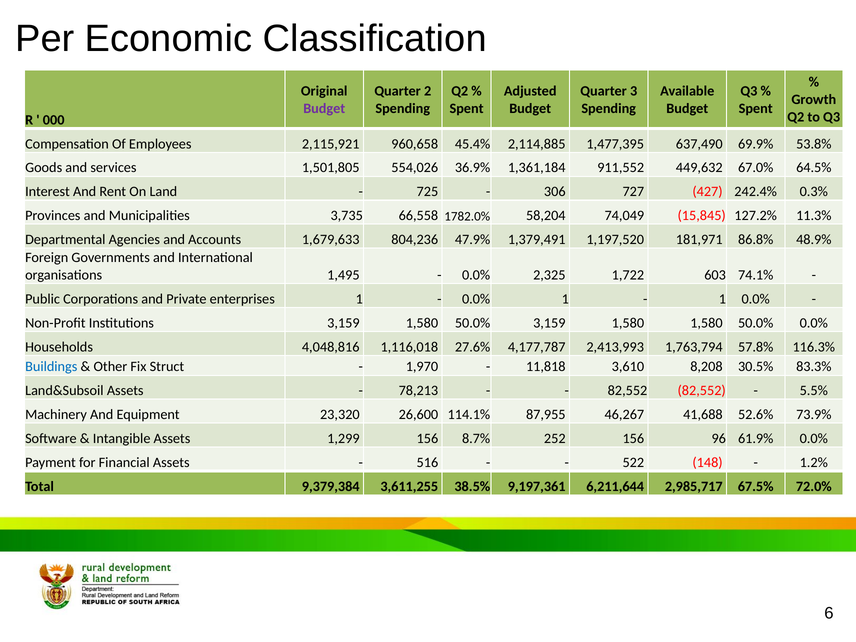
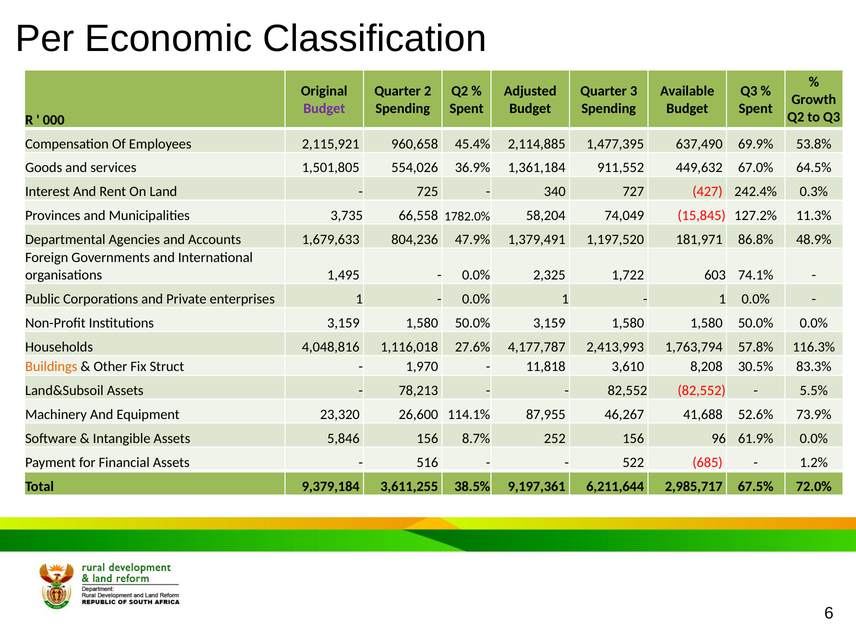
306: 306 -> 340
Buildings colour: blue -> orange
1,299: 1,299 -> 5,846
148: 148 -> 685
9,379,384: 9,379,384 -> 9,379,184
